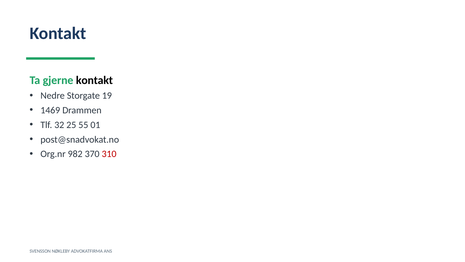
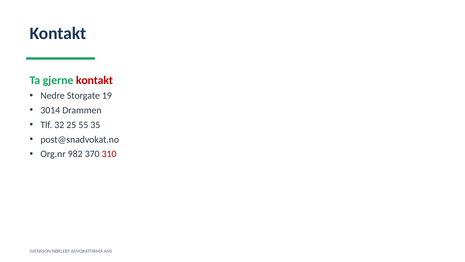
kontakt at (94, 80) colour: black -> red
1469: 1469 -> 3014
01: 01 -> 35
